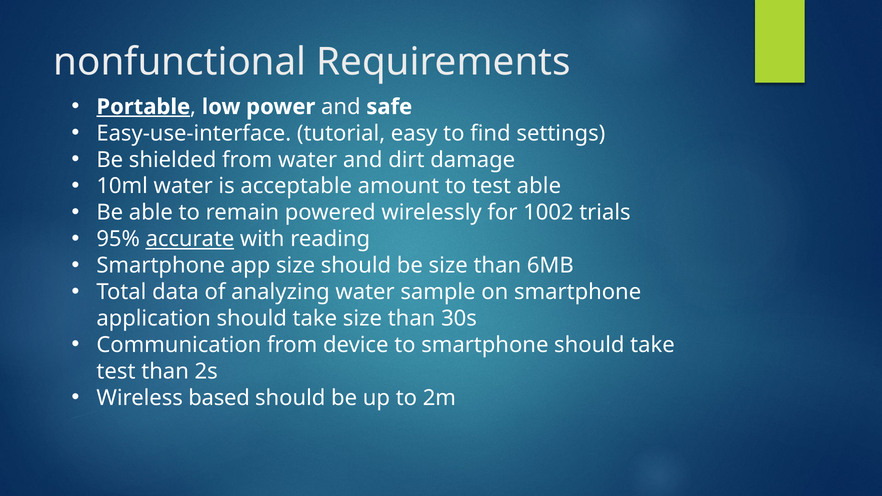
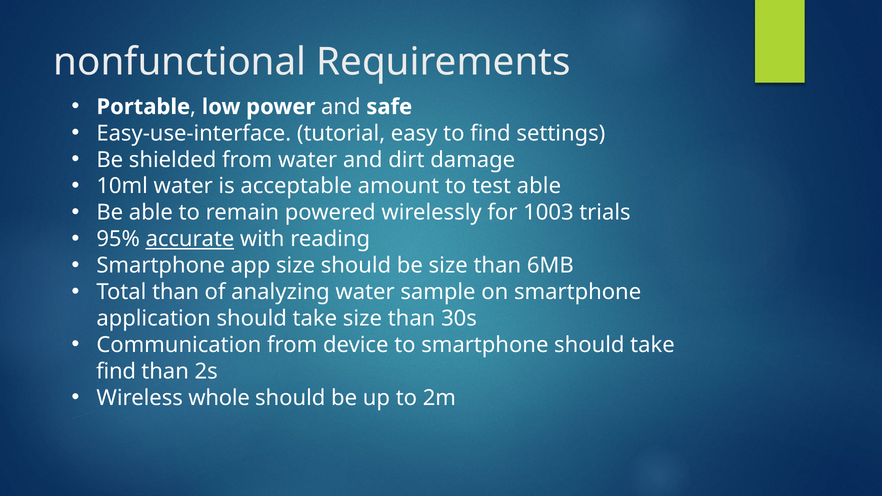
Portable underline: present -> none
1002: 1002 -> 1003
Total data: data -> than
test at (116, 371): test -> find
based: based -> whole
